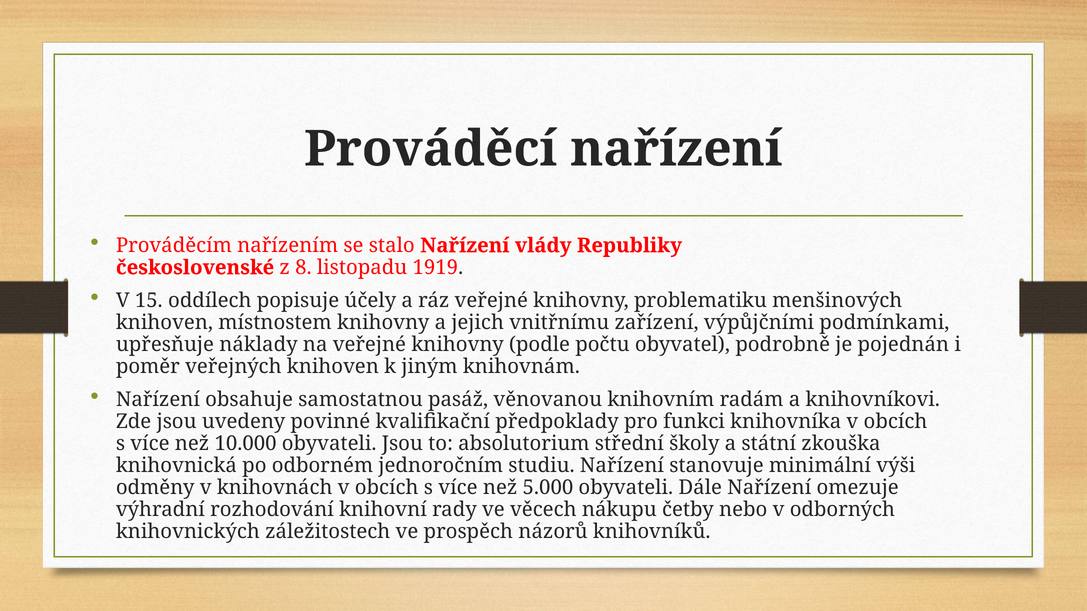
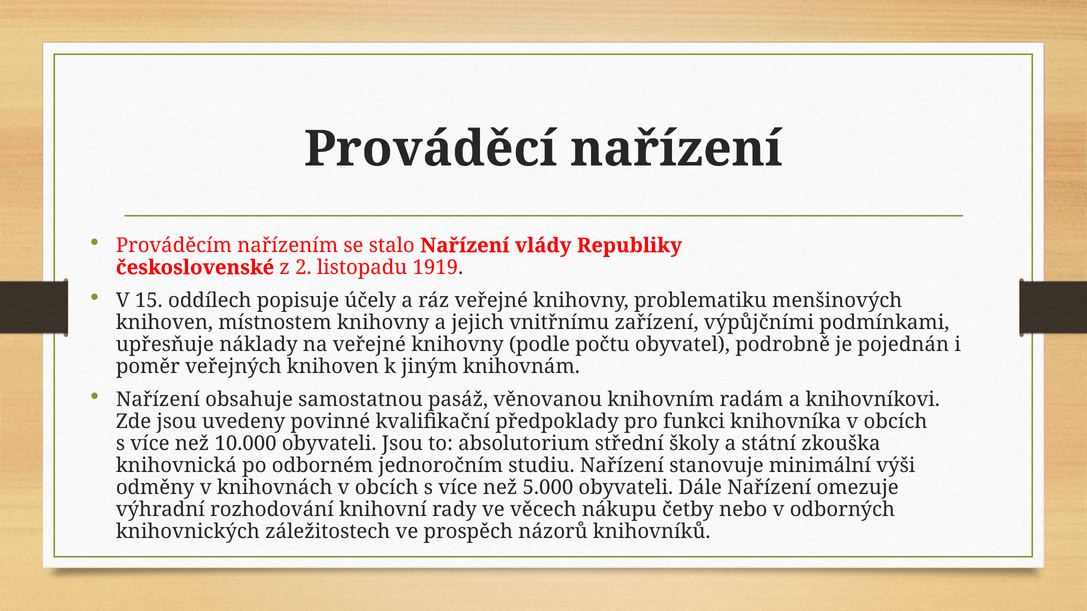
8: 8 -> 2
